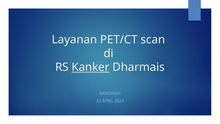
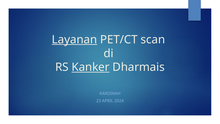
Layanan underline: none -> present
